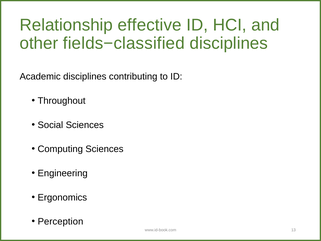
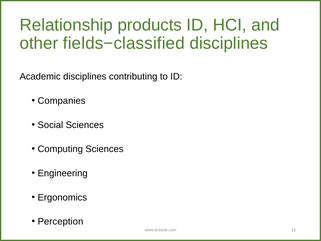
effective: effective -> products
Throughout: Throughout -> Companies
